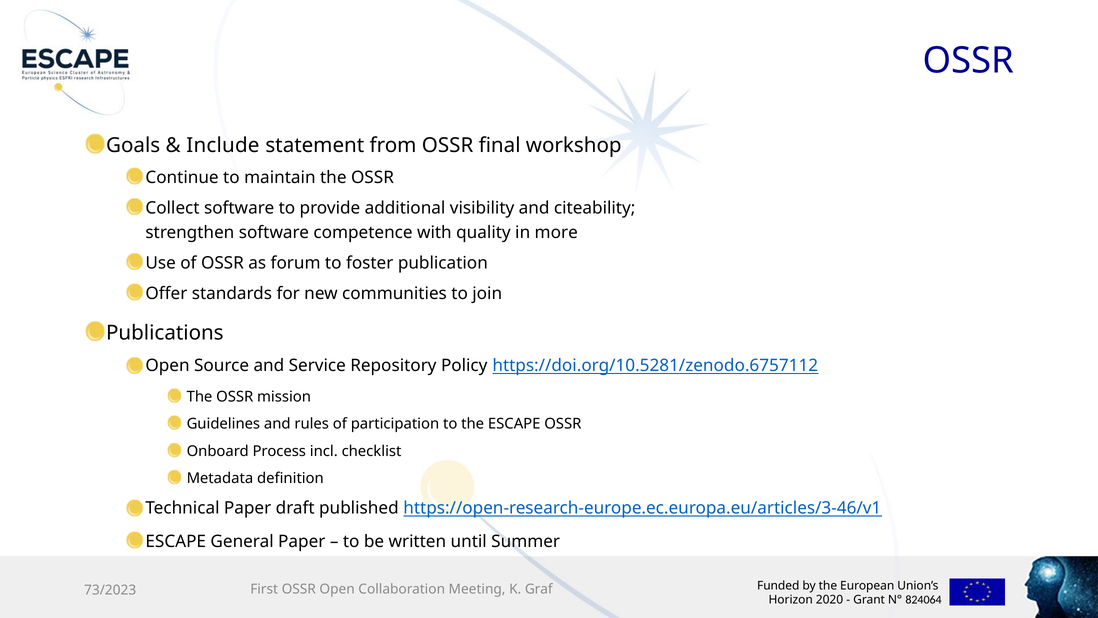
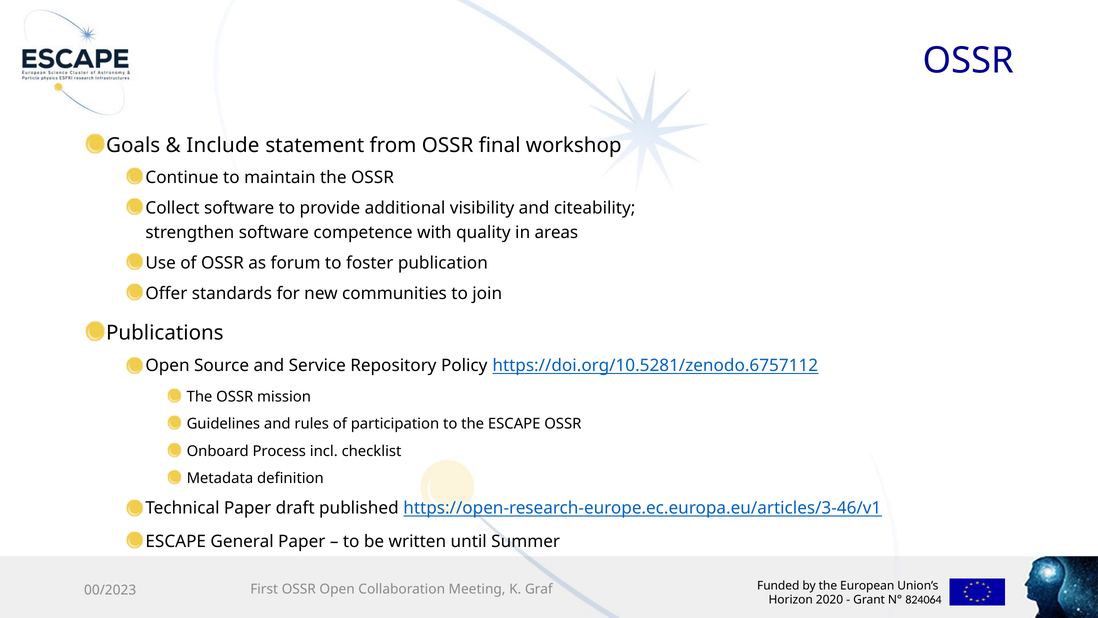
more: more -> areas
73/2023: 73/2023 -> 00/2023
